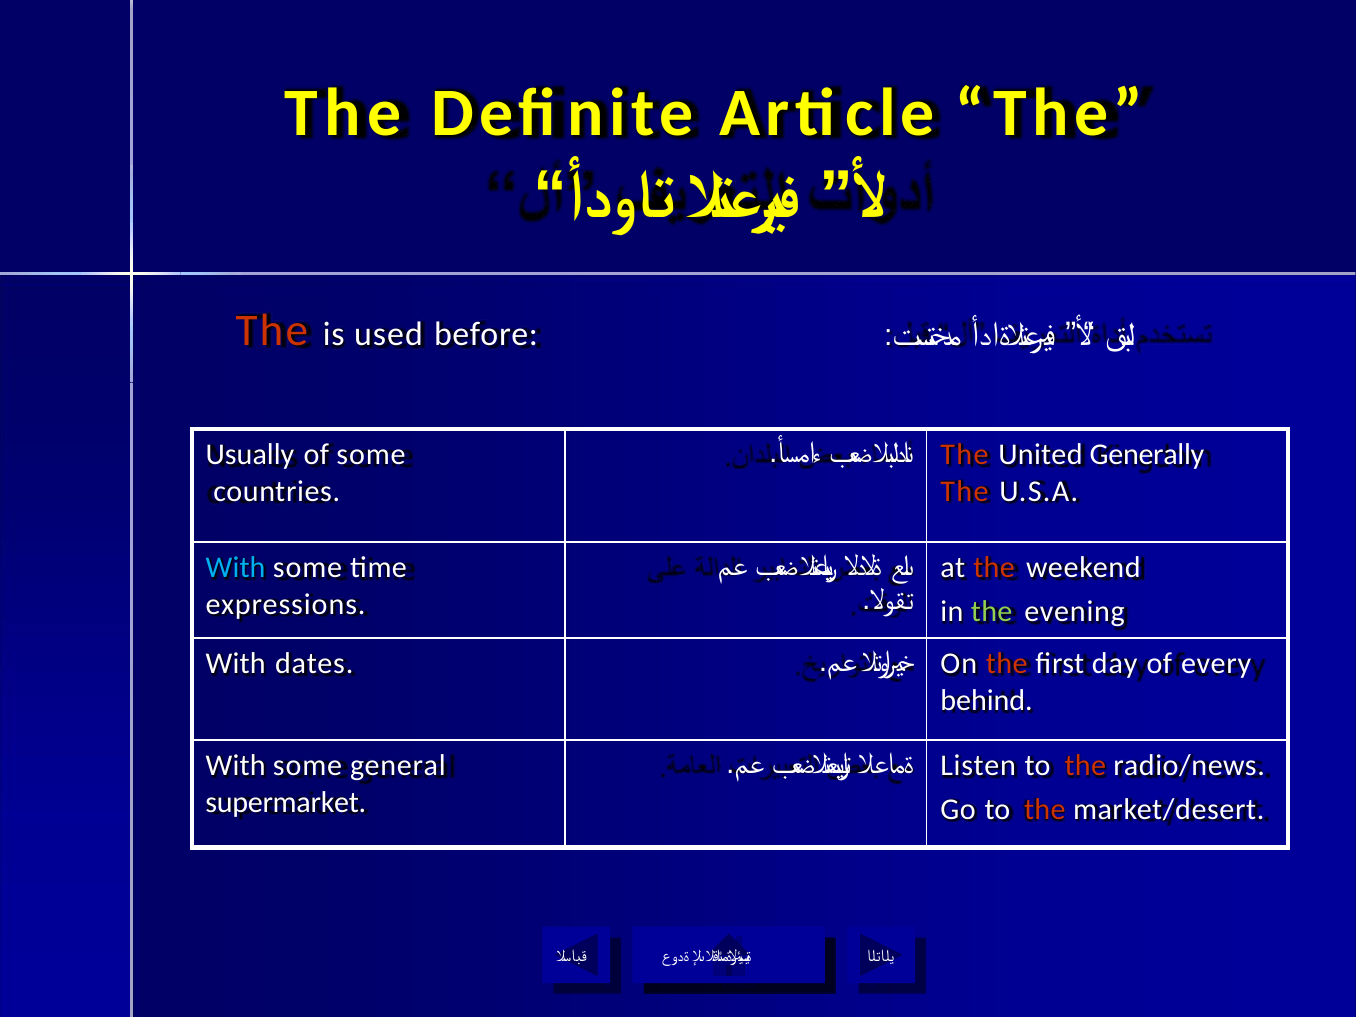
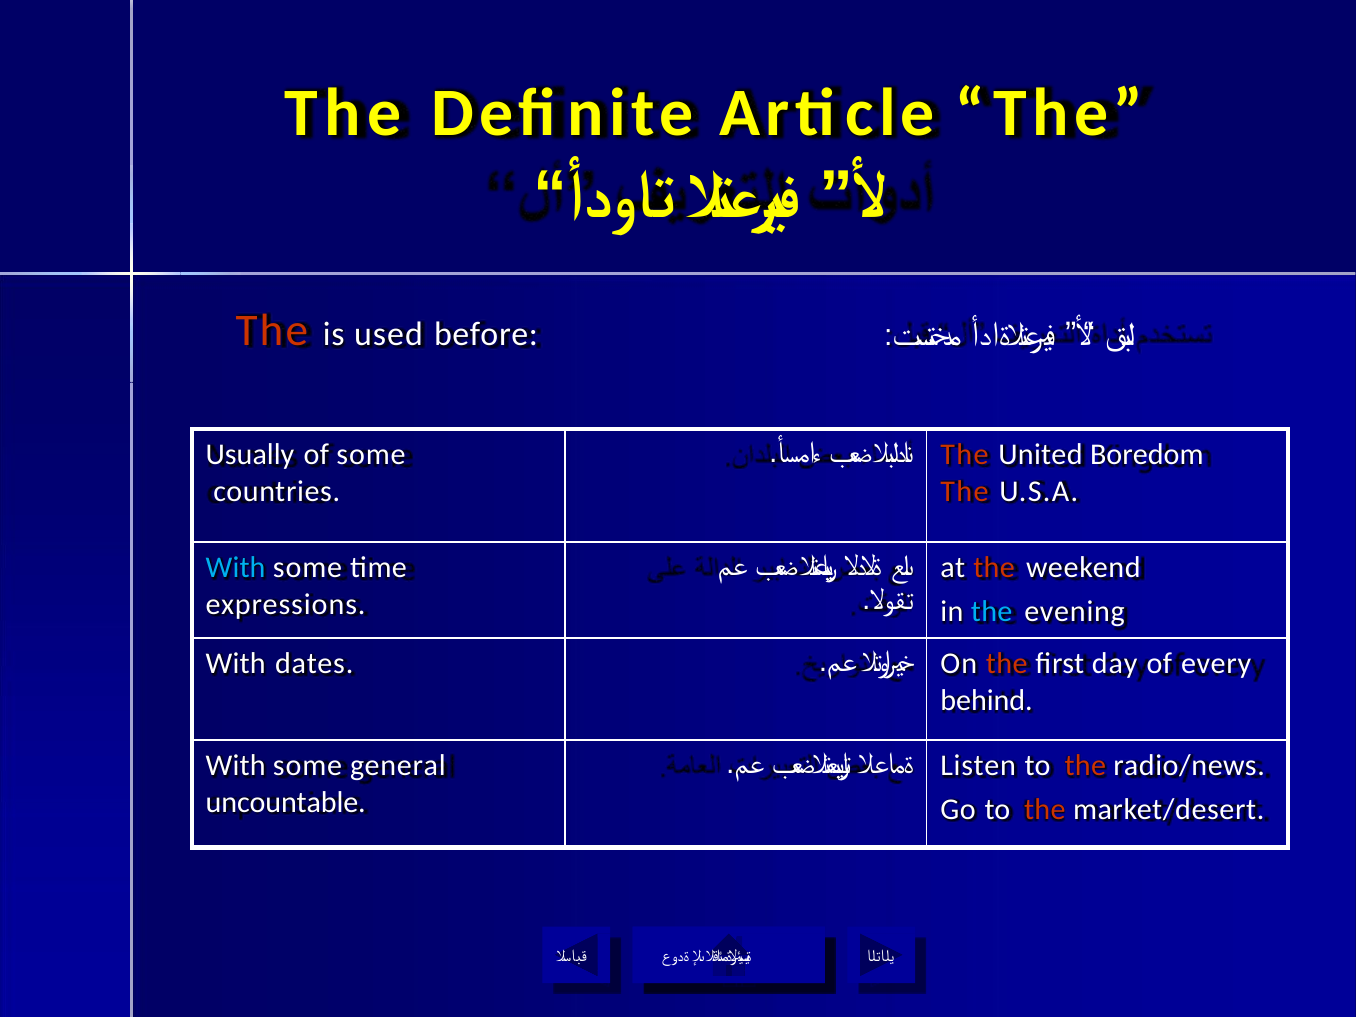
Generally: Generally -> Boredom
the at (992, 612) colour: light green -> light blue
supermarket: supermarket -> uncountable
